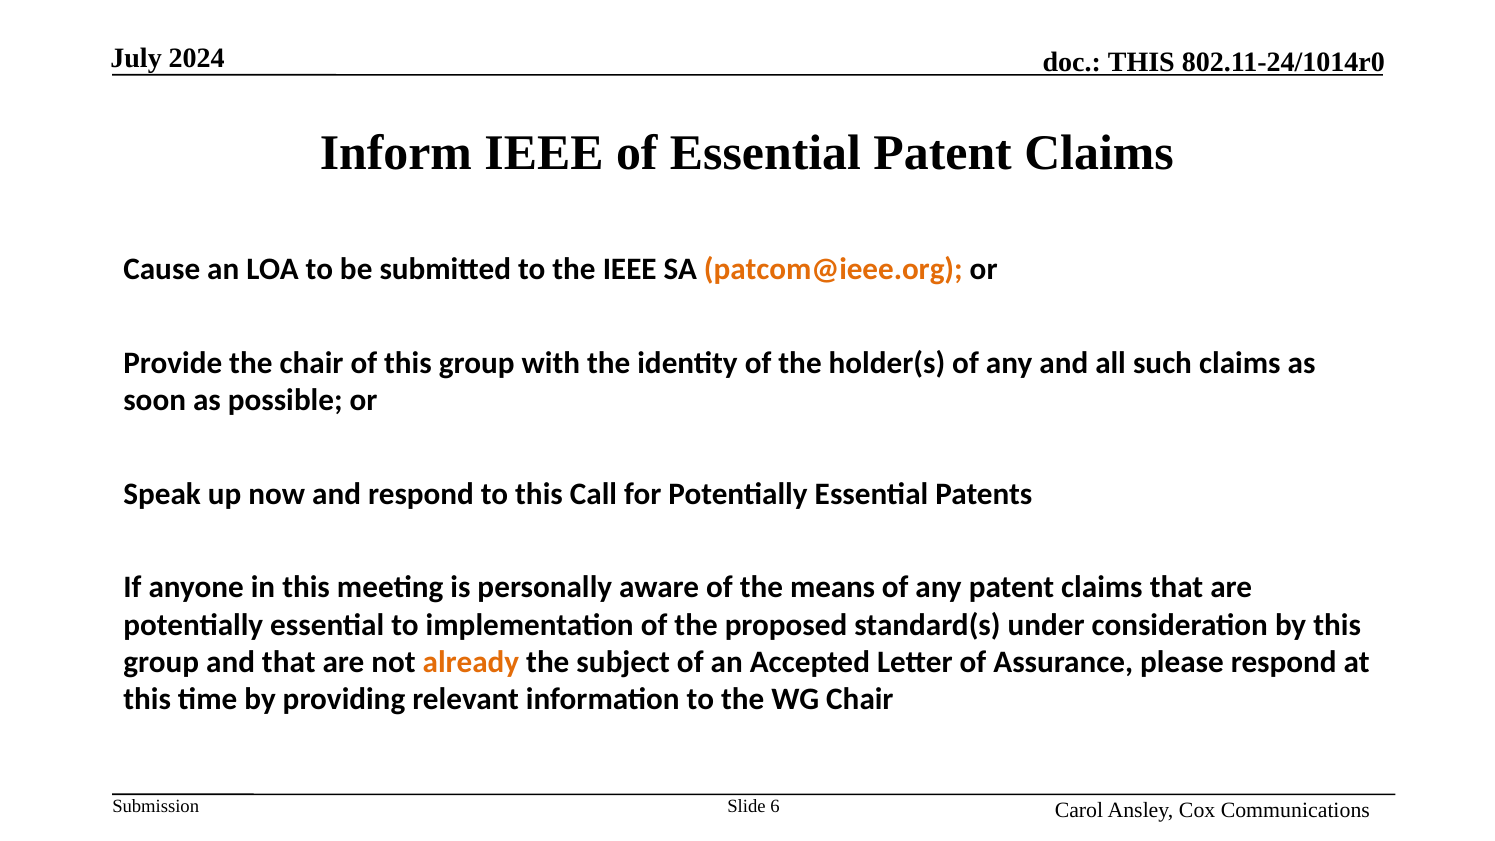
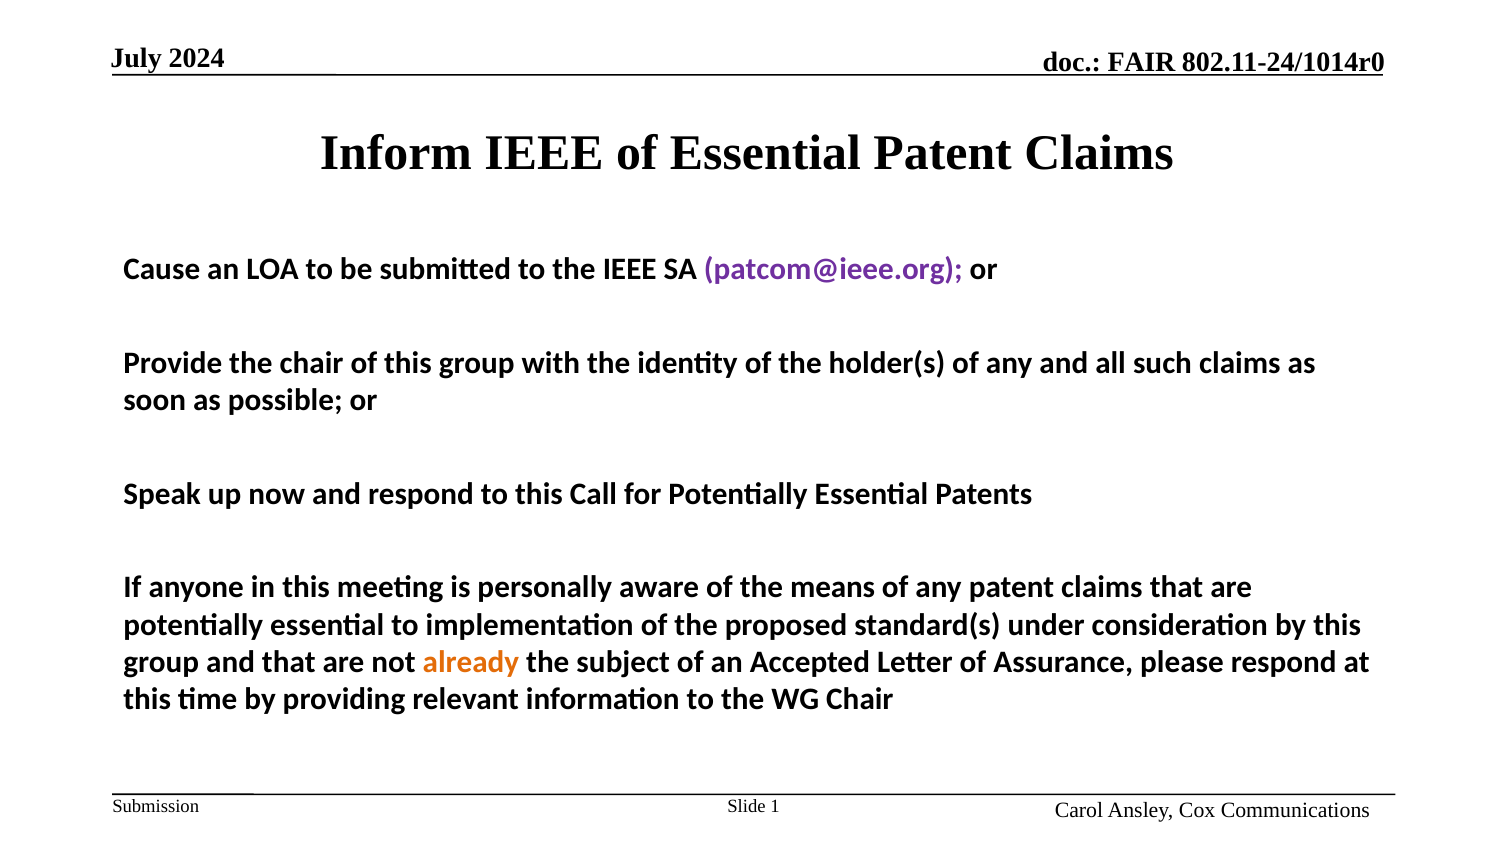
THIS at (1141, 62): THIS -> FAIR
patcom@ieee.org colour: orange -> purple
6: 6 -> 1
